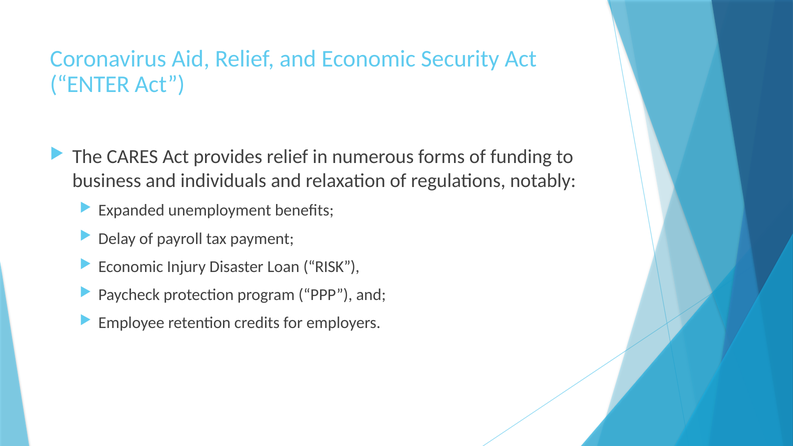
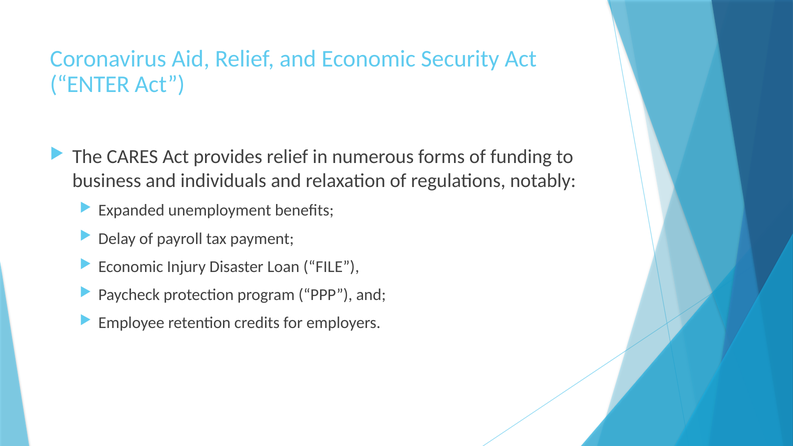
RISK: RISK -> FILE
